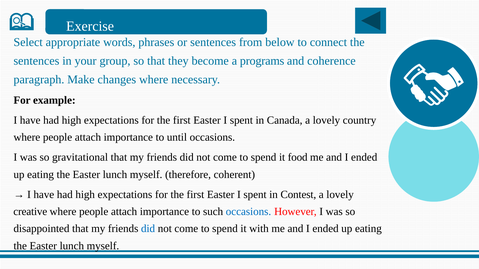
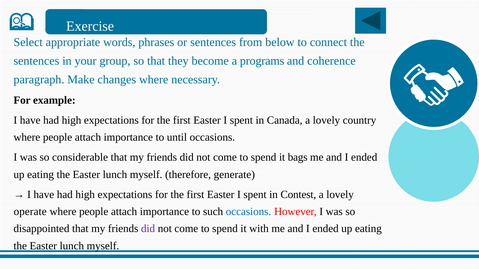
gravitational: gravitational -> considerable
food: food -> bags
coherent: coherent -> generate
creative: creative -> operate
did at (148, 229) colour: blue -> purple
